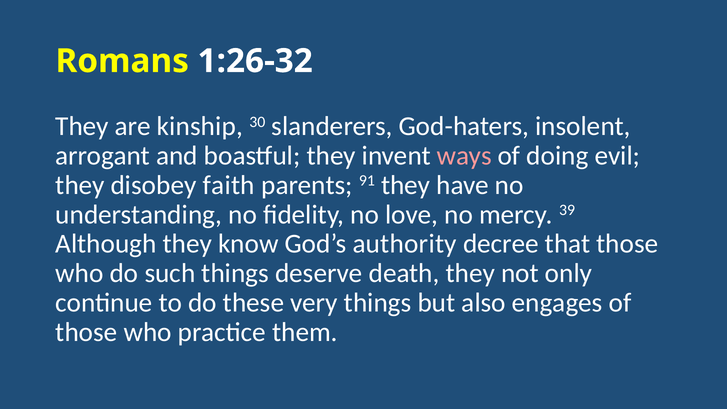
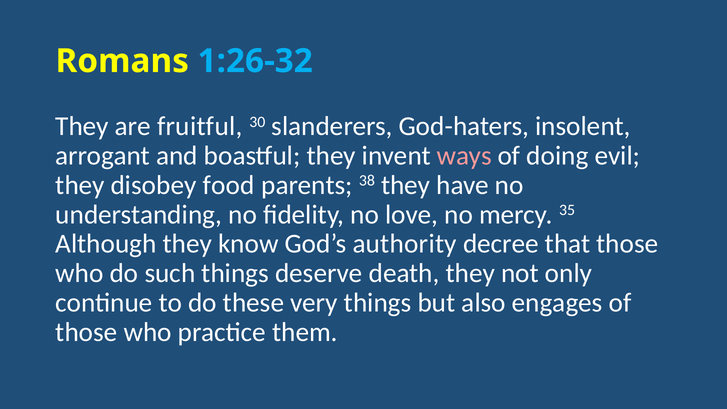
1:26-32 colour: white -> light blue
kinship: kinship -> fruitful
faith: faith -> food
91: 91 -> 38
39: 39 -> 35
